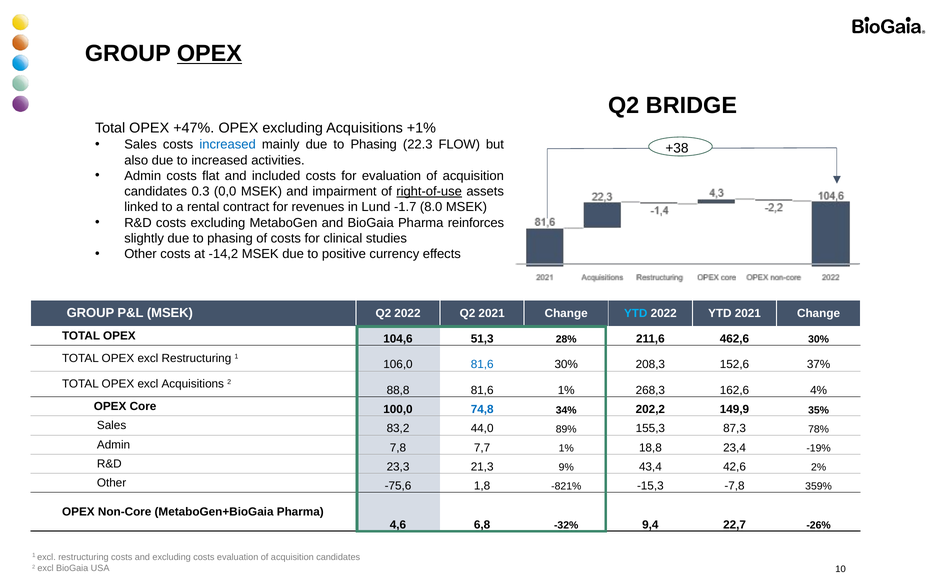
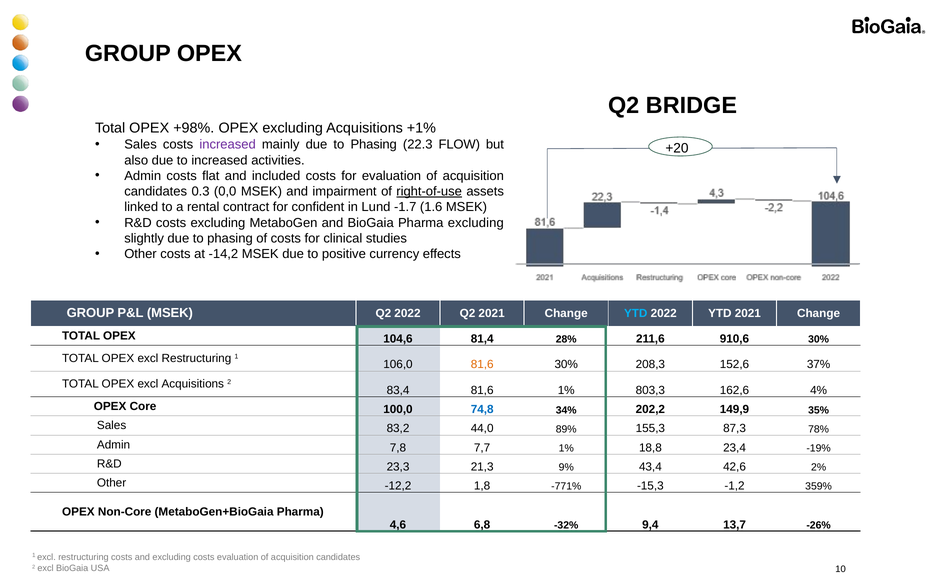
OPEX at (209, 53) underline: present -> none
+47%: +47% -> +98%
increased at (228, 145) colour: blue -> purple
+38: +38 -> +20
revenues: revenues -> confident
8.0: 8.0 -> 1.6
Pharma reinforces: reinforces -> excluding
51,3: 51,3 -> 81,4
462,6: 462,6 -> 910,6
81,6 at (482, 365) colour: blue -> orange
88,8: 88,8 -> 83,4
268,3: 268,3 -> 803,3
-75,6: -75,6 -> -12,2
-821%: -821% -> -771%
-7,8: -7,8 -> -1,2
22,7: 22,7 -> 13,7
